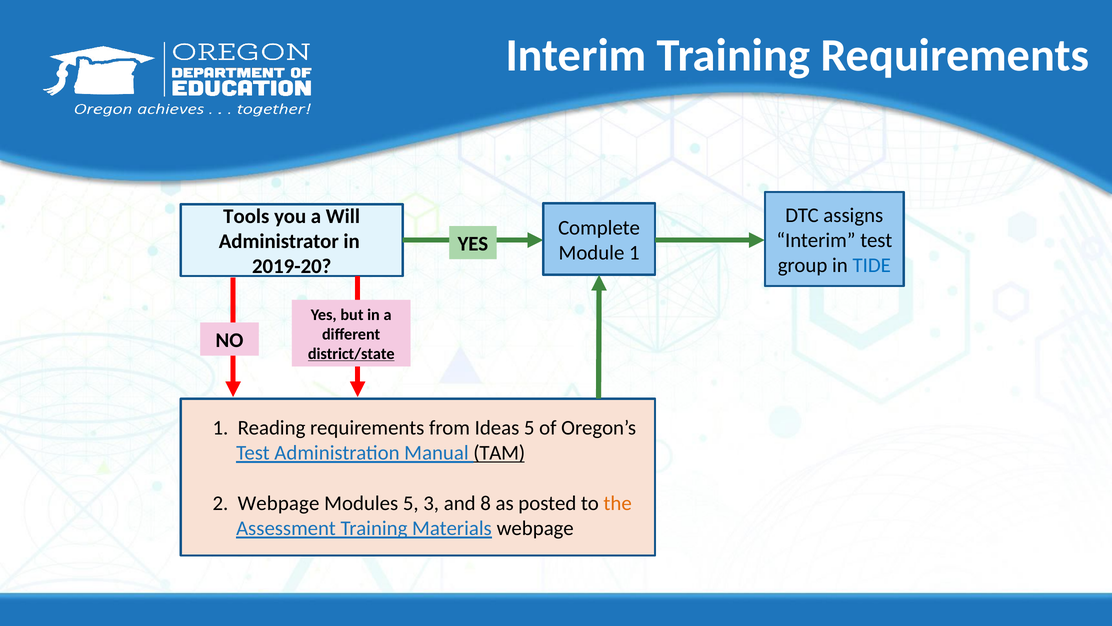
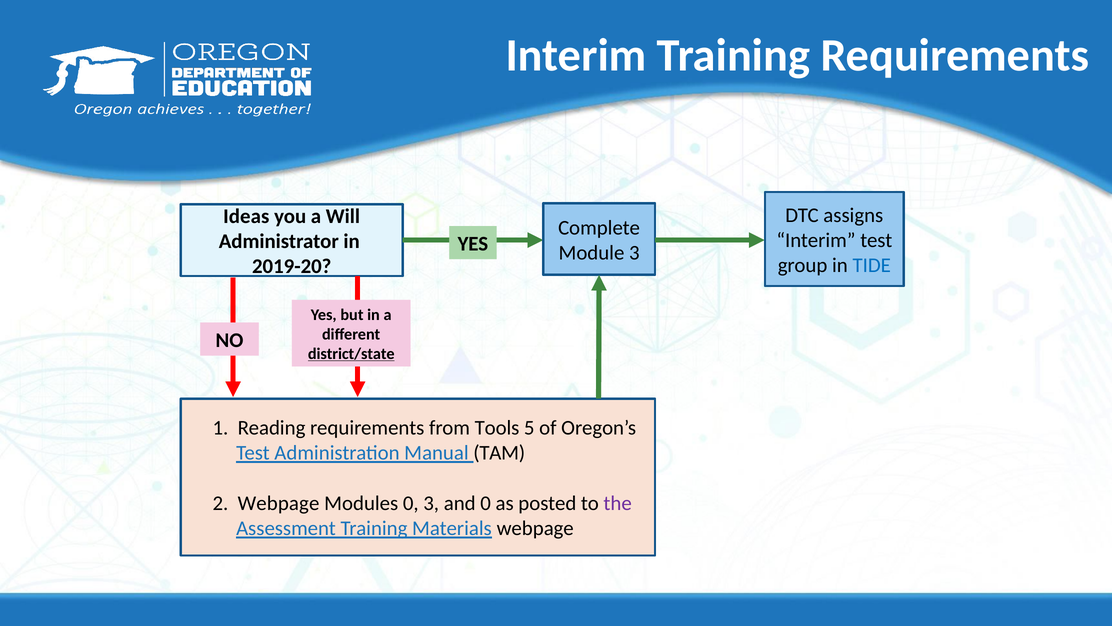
Tools: Tools -> Ideas
Module 1: 1 -> 3
Ideas: Ideas -> Tools
TAM underline: present -> none
Modules 5: 5 -> 0
and 8: 8 -> 0
the colour: orange -> purple
